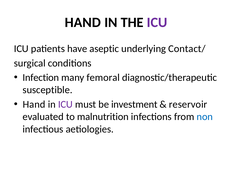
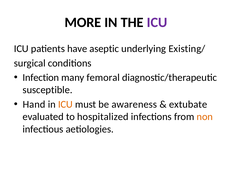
HAND at (83, 22): HAND -> MORE
Contact/: Contact/ -> Existing/
ICU at (65, 104) colour: purple -> orange
investment: investment -> awareness
reservoir: reservoir -> extubate
malnutrition: malnutrition -> hospitalized
non colour: blue -> orange
